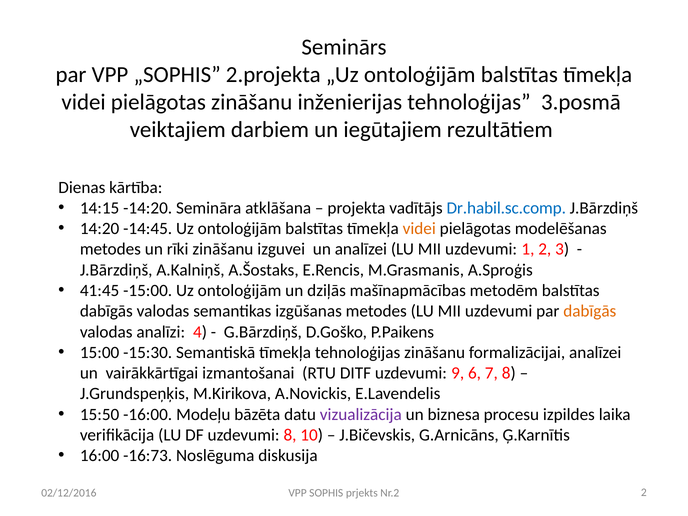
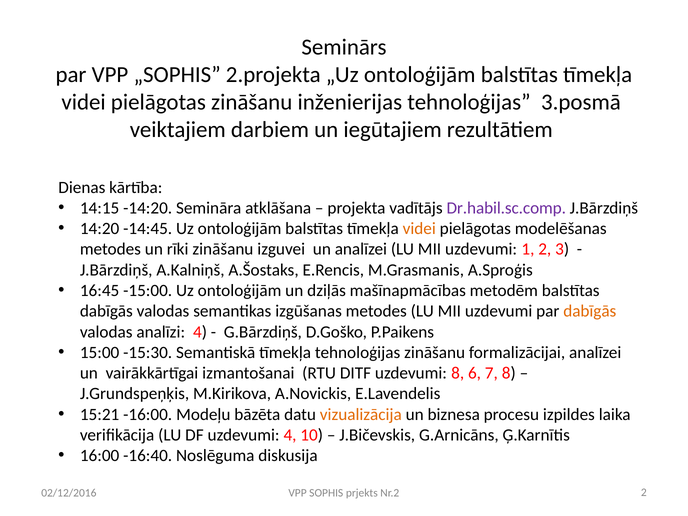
Dr.habil.sc.comp colour: blue -> purple
41:45: 41:45 -> 16:45
uzdevumi 9: 9 -> 8
15:50: 15:50 -> 15:21
vizualizācija colour: purple -> orange
uzdevumi 8: 8 -> 4
-16:73: -16:73 -> -16:40
